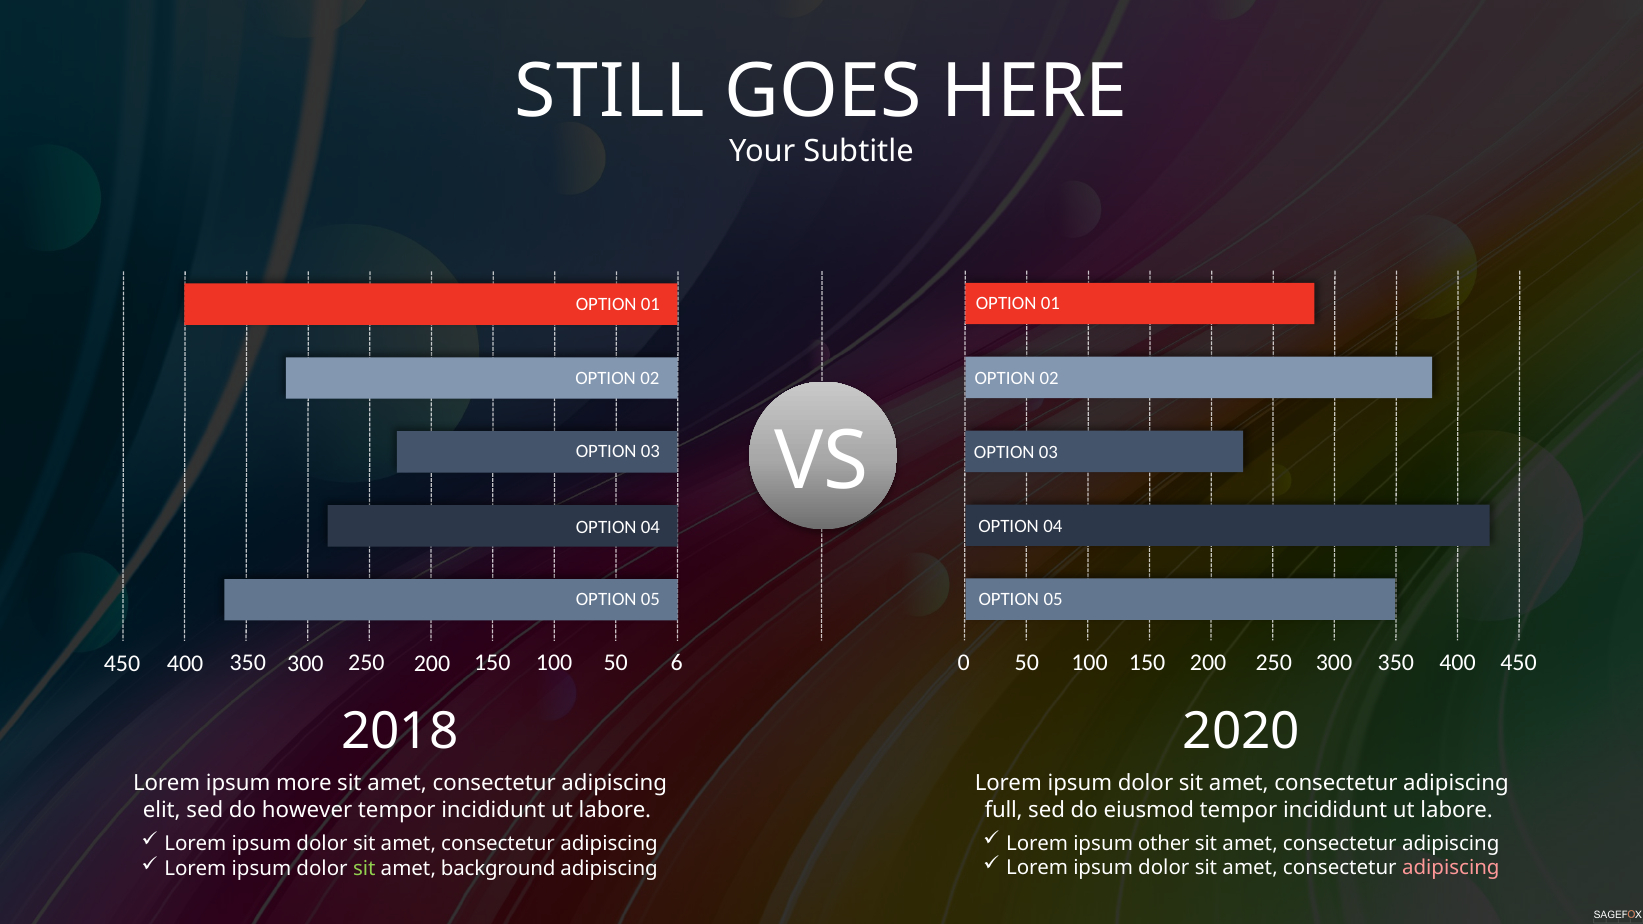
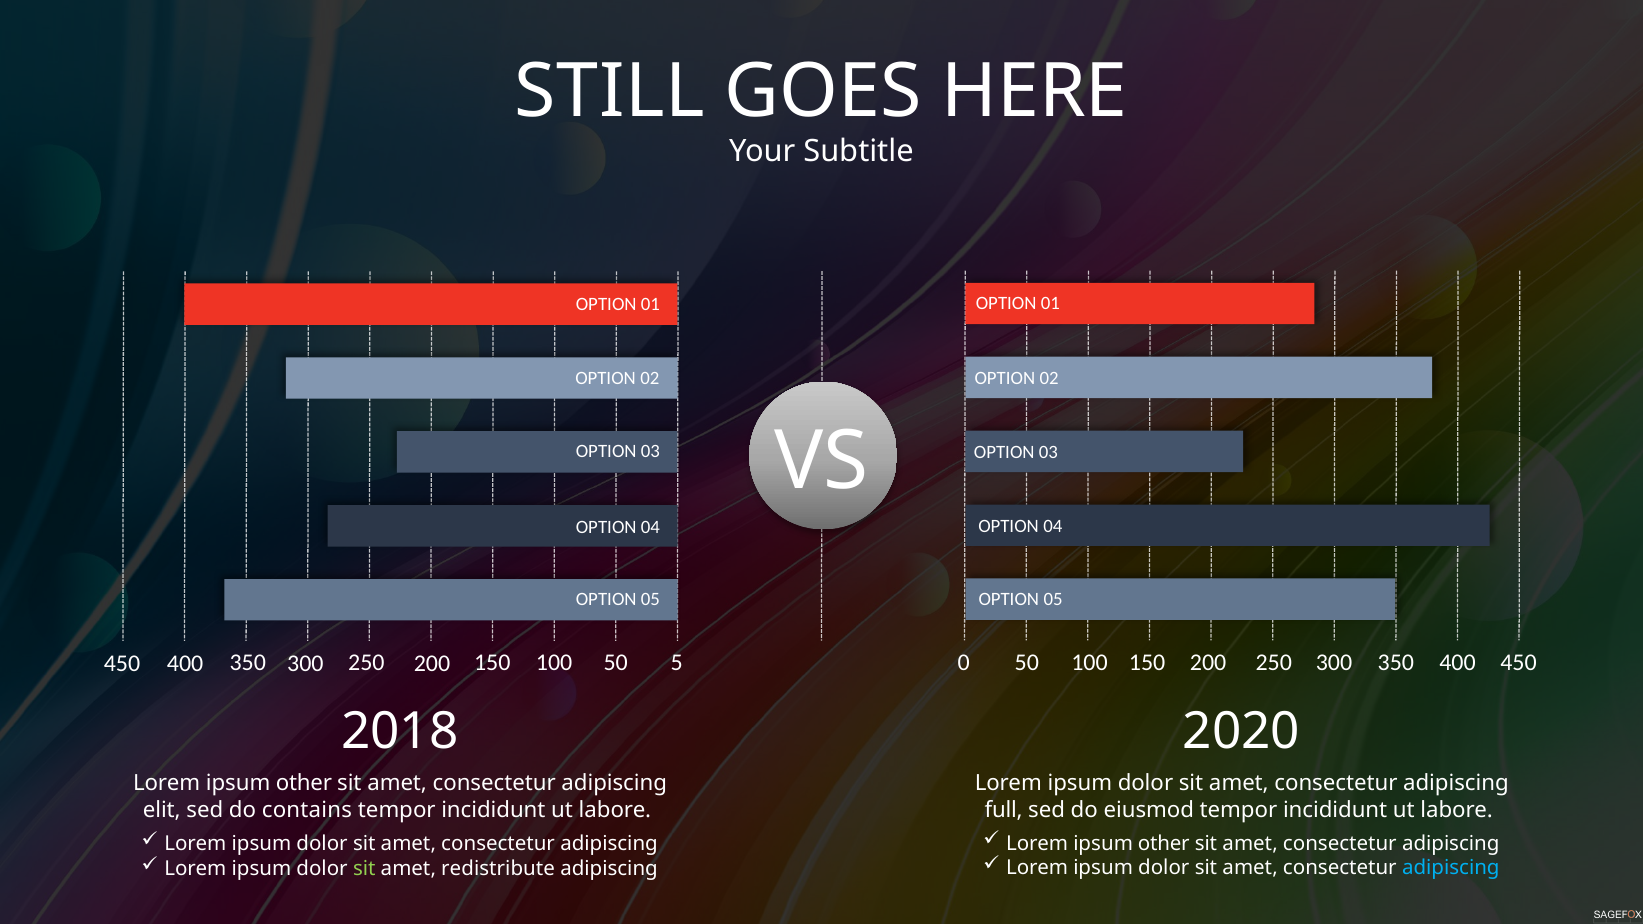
6: 6 -> 5
more at (304, 784): more -> other
however: however -> contains
adipiscing at (1451, 868) colour: pink -> light blue
background: background -> redistribute
